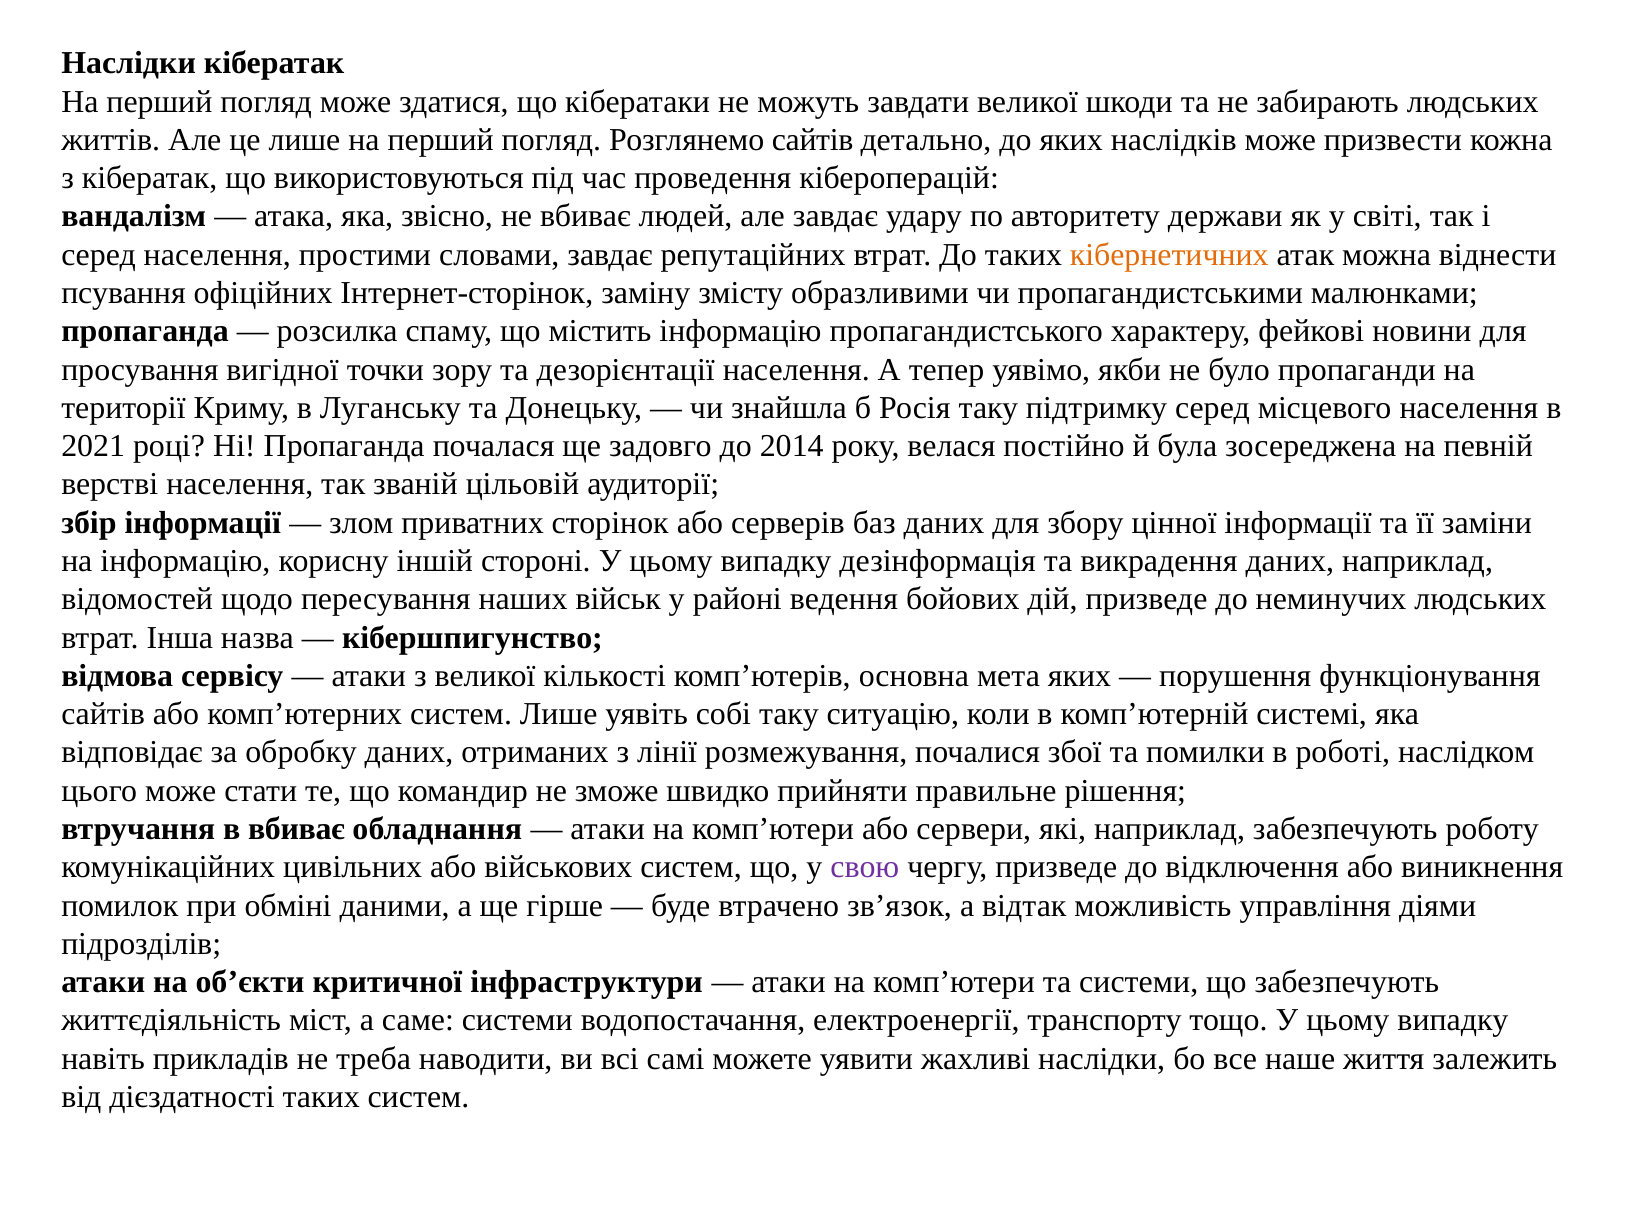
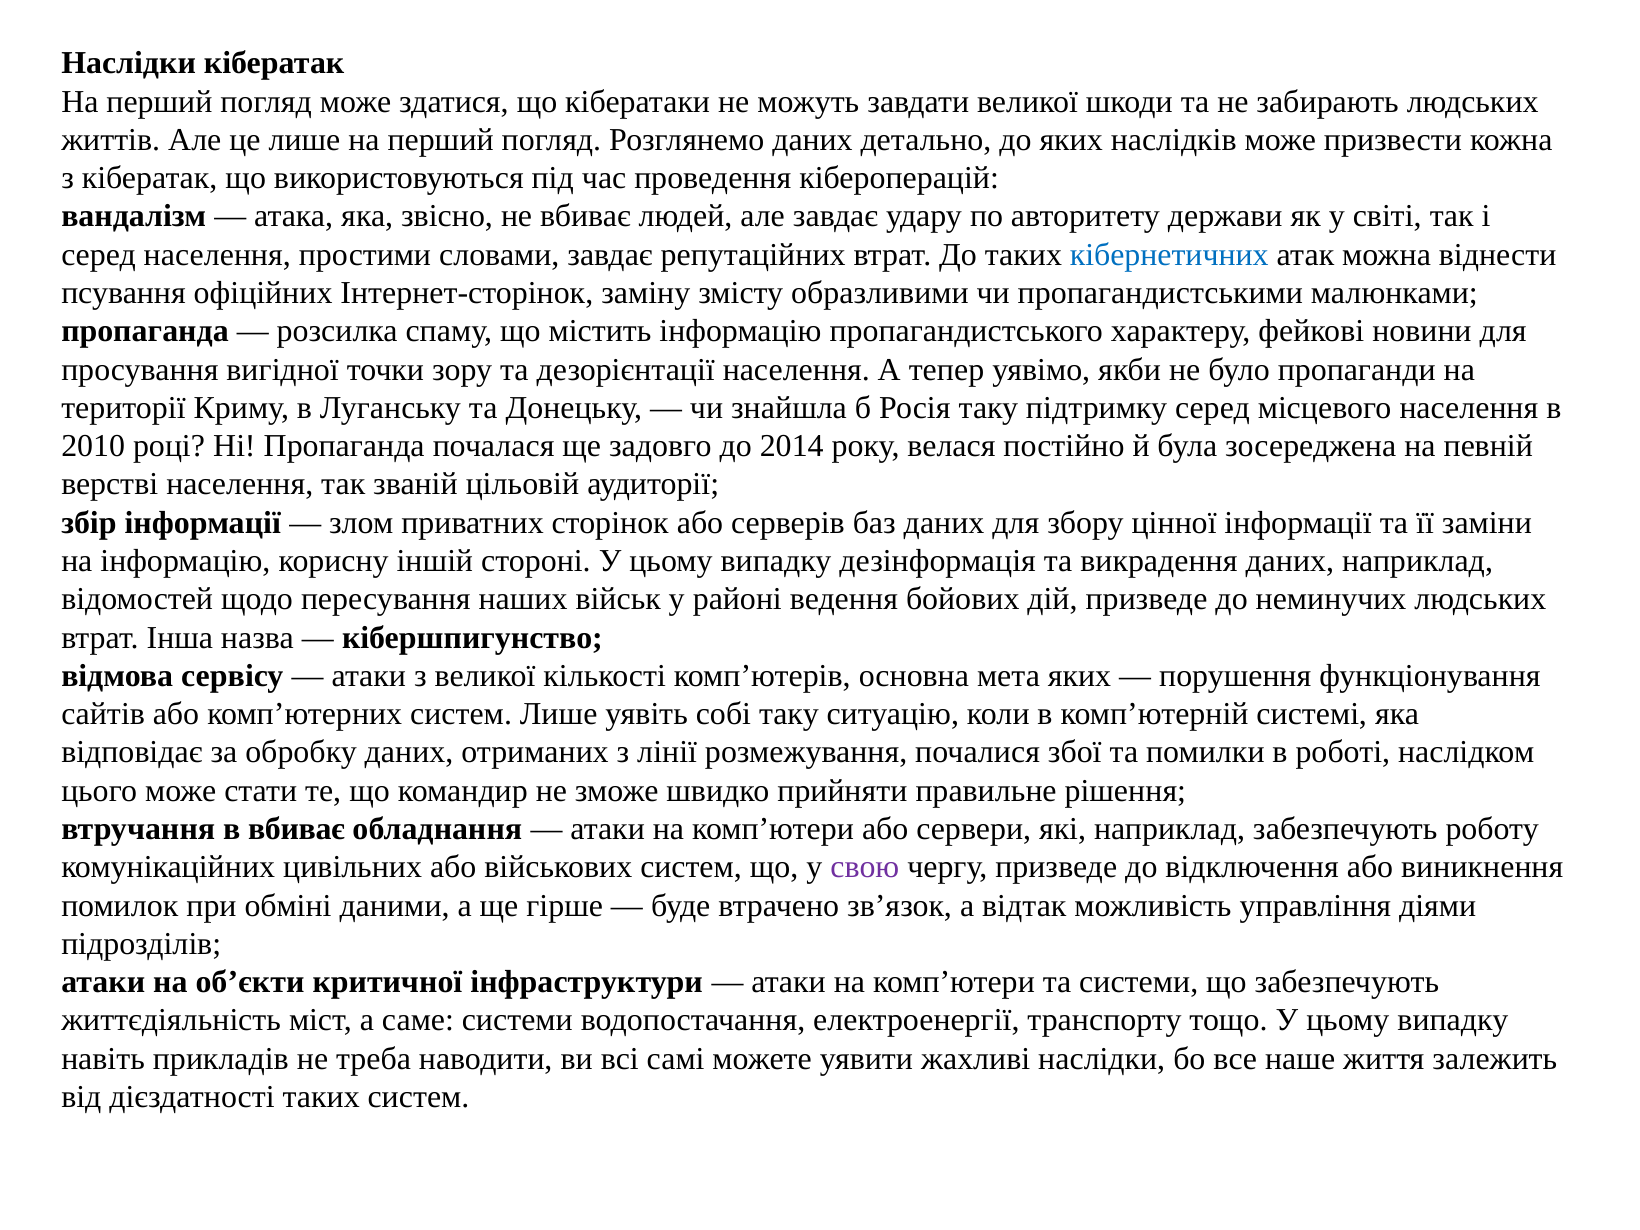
Розглянемо сайтів: сайтів -> даних
кібернетичних colour: orange -> blue
2021: 2021 -> 2010
